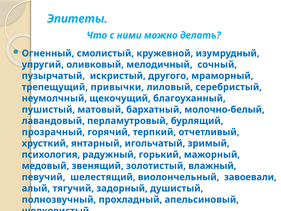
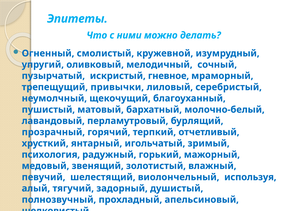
другого: другого -> гневное
завоевали: завоевали -> используя
